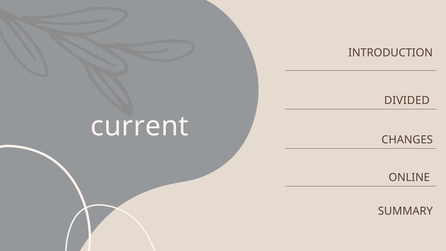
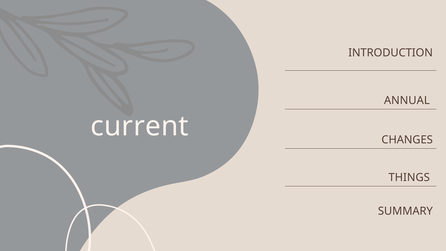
DIVIDED: DIVIDED -> ANNUAL
ONLINE: ONLINE -> THINGS
